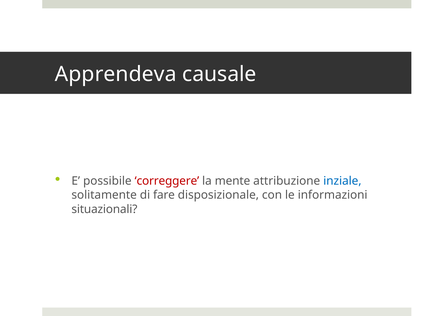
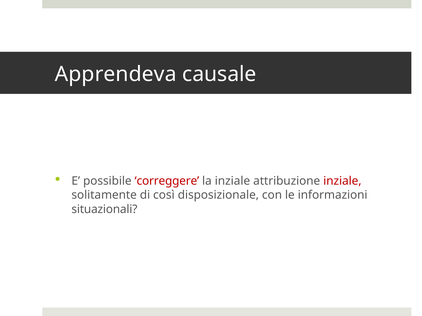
la mente: mente -> inziale
inziale at (342, 181) colour: blue -> red
fare: fare -> così
